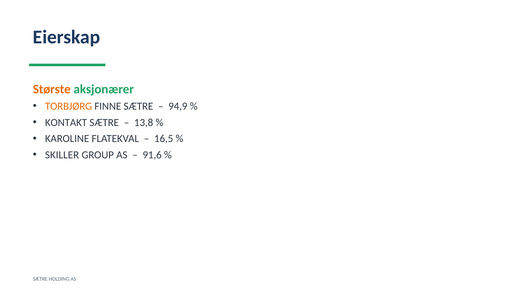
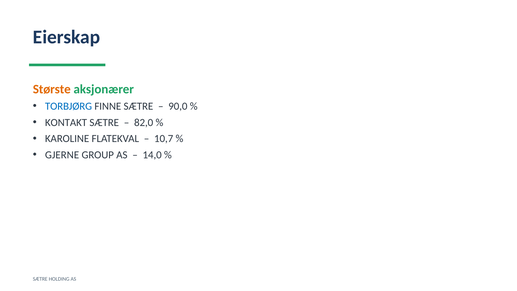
TORBJØRG colour: orange -> blue
94,9: 94,9 -> 90,0
13,8: 13,8 -> 82,0
16,5: 16,5 -> 10,7
SKILLER: SKILLER -> GJERNE
91,6: 91,6 -> 14,0
